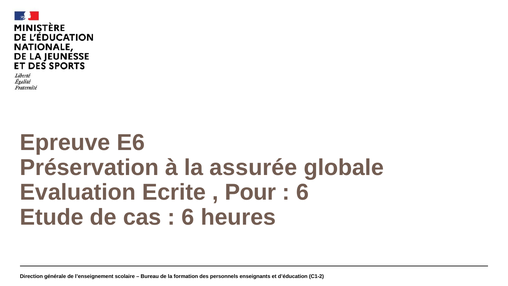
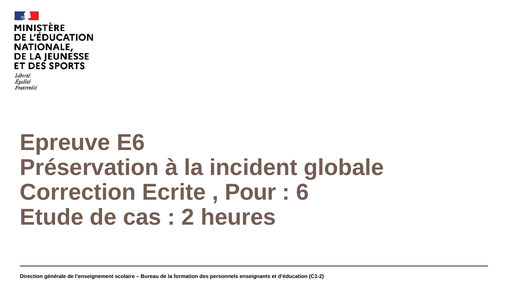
assurée: assurée -> incident
Evaluation: Evaluation -> Correction
6 at (188, 217): 6 -> 2
